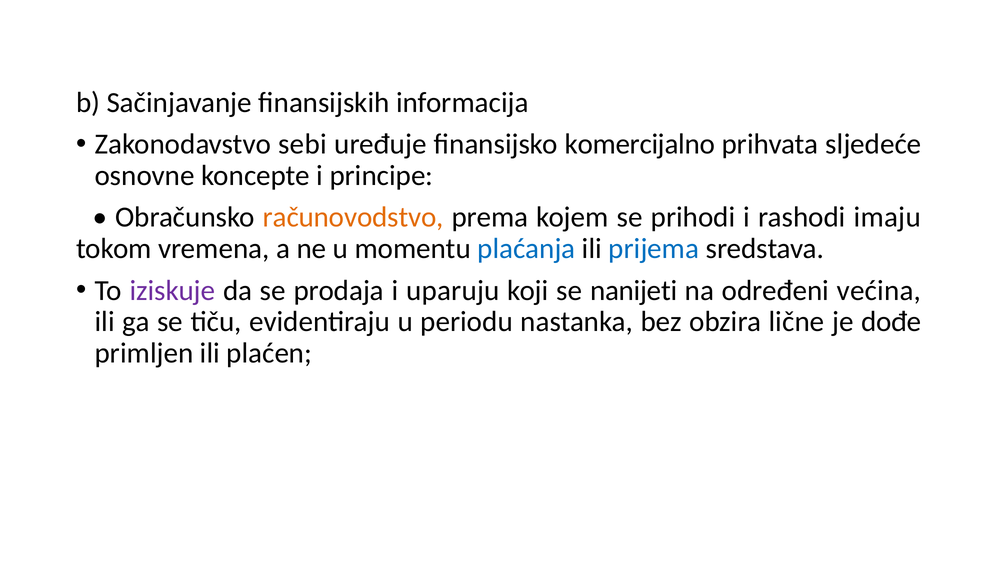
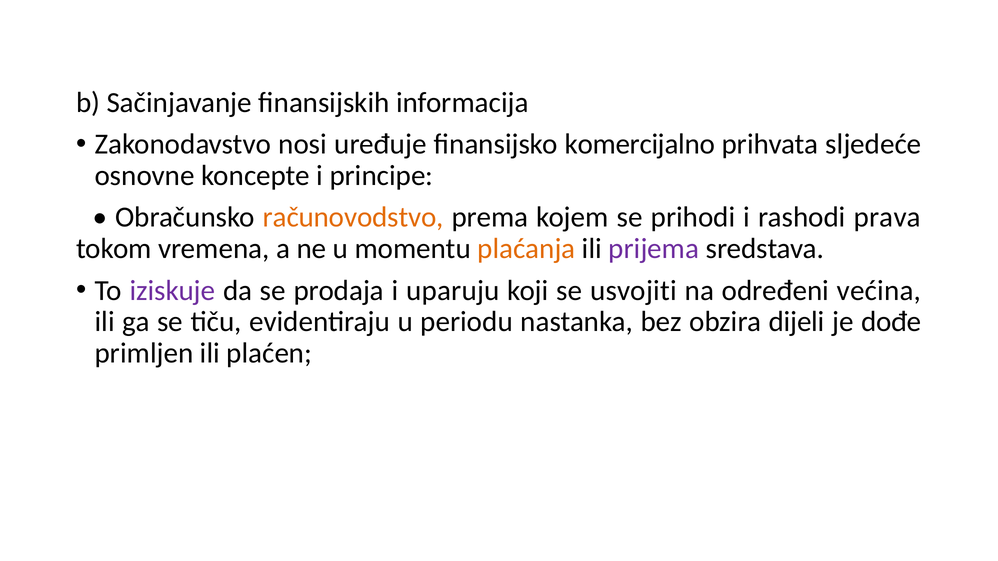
sebi: sebi -> nosi
imaju: imaju -> prava
plaćanja colour: blue -> orange
prijema colour: blue -> purple
nanijeti: nanijeti -> usvojiti
lične: lične -> dijeli
